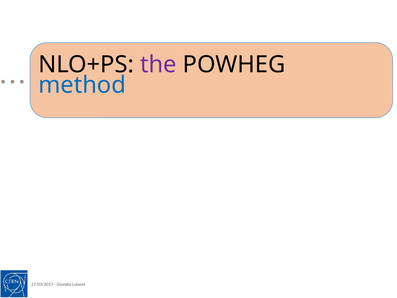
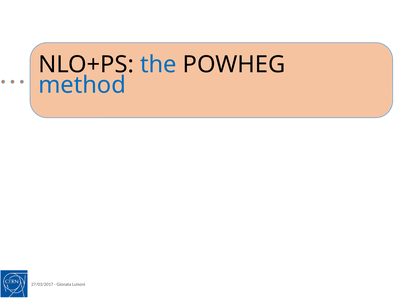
the colour: purple -> blue
